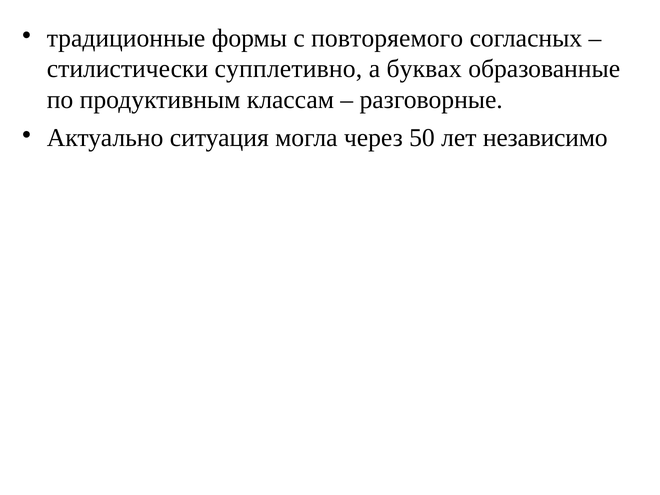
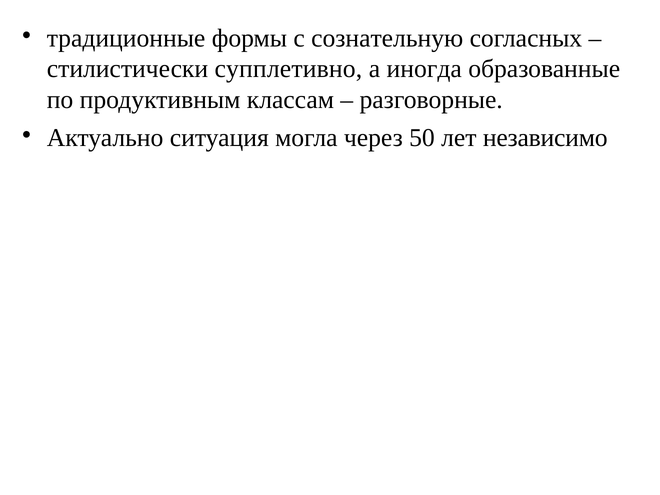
повторяемого: повторяемого -> сознательную
буквах: буквах -> иногда
